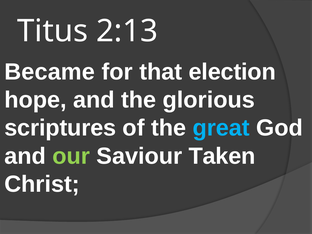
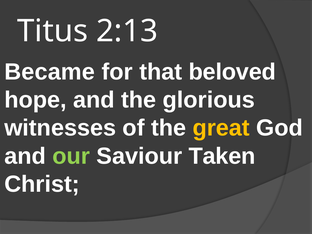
election: election -> beloved
scriptures: scriptures -> witnesses
great colour: light blue -> yellow
